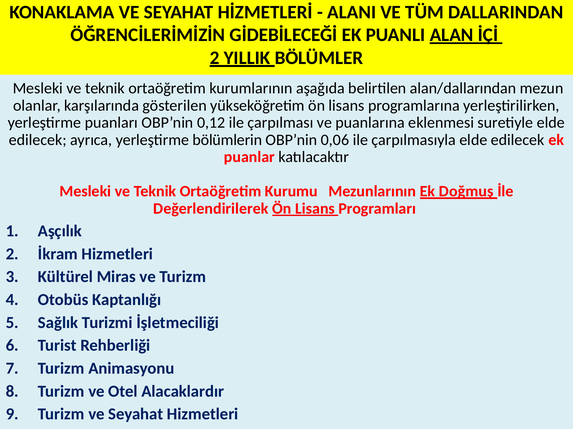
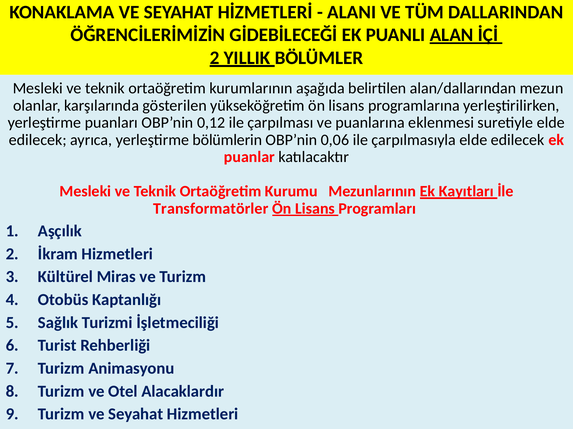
Doğmuş: Doğmuş -> Kayıtları
Değerlendirilerek: Değerlendirilerek -> Transformatörler
